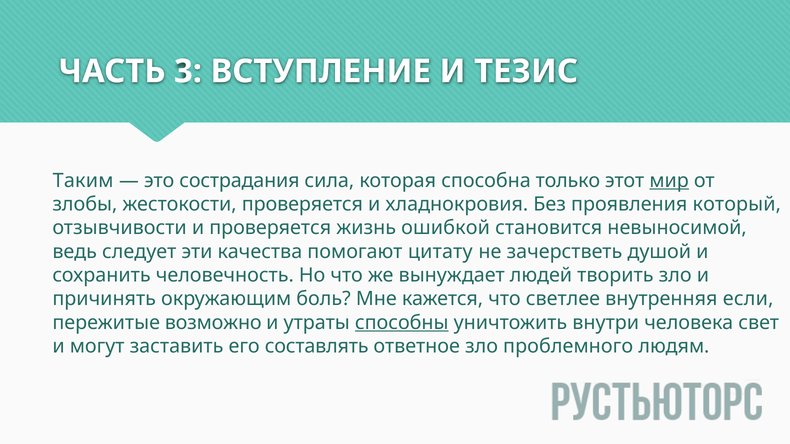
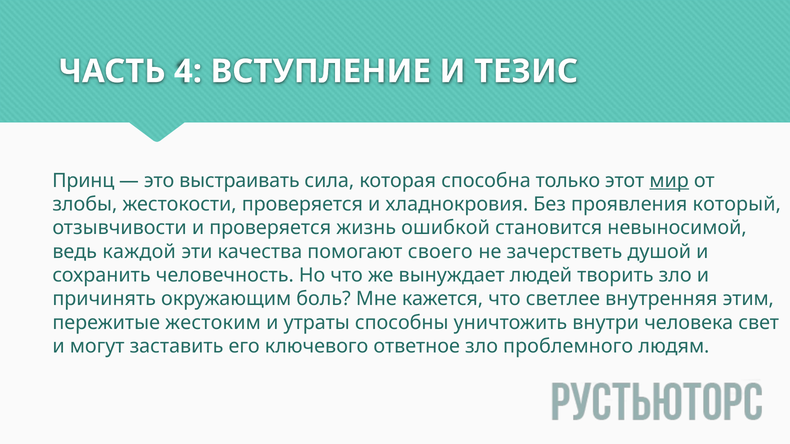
3: 3 -> 4
Таким: Таким -> Принц
сострадания: сострадания -> выстраивать
следует: следует -> каждой
цитату: цитату -> своего
если: если -> этим
возможно: возможно -> жестоким
способны underline: present -> none
составлять: составлять -> ключевого
